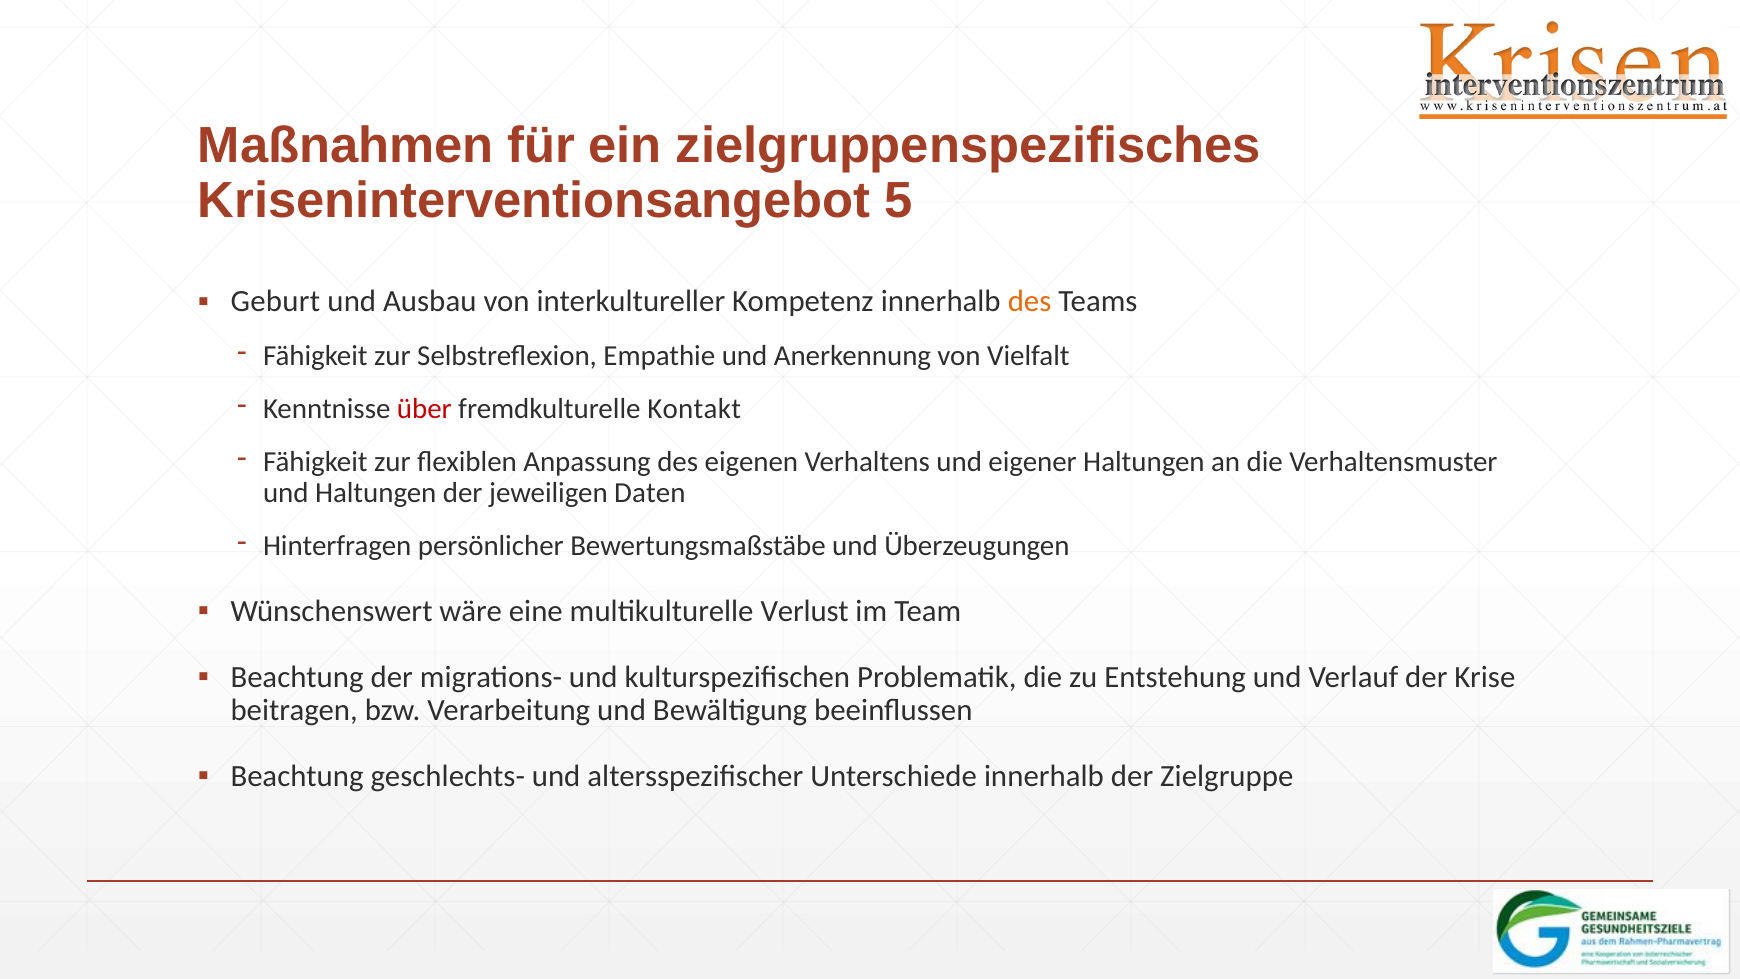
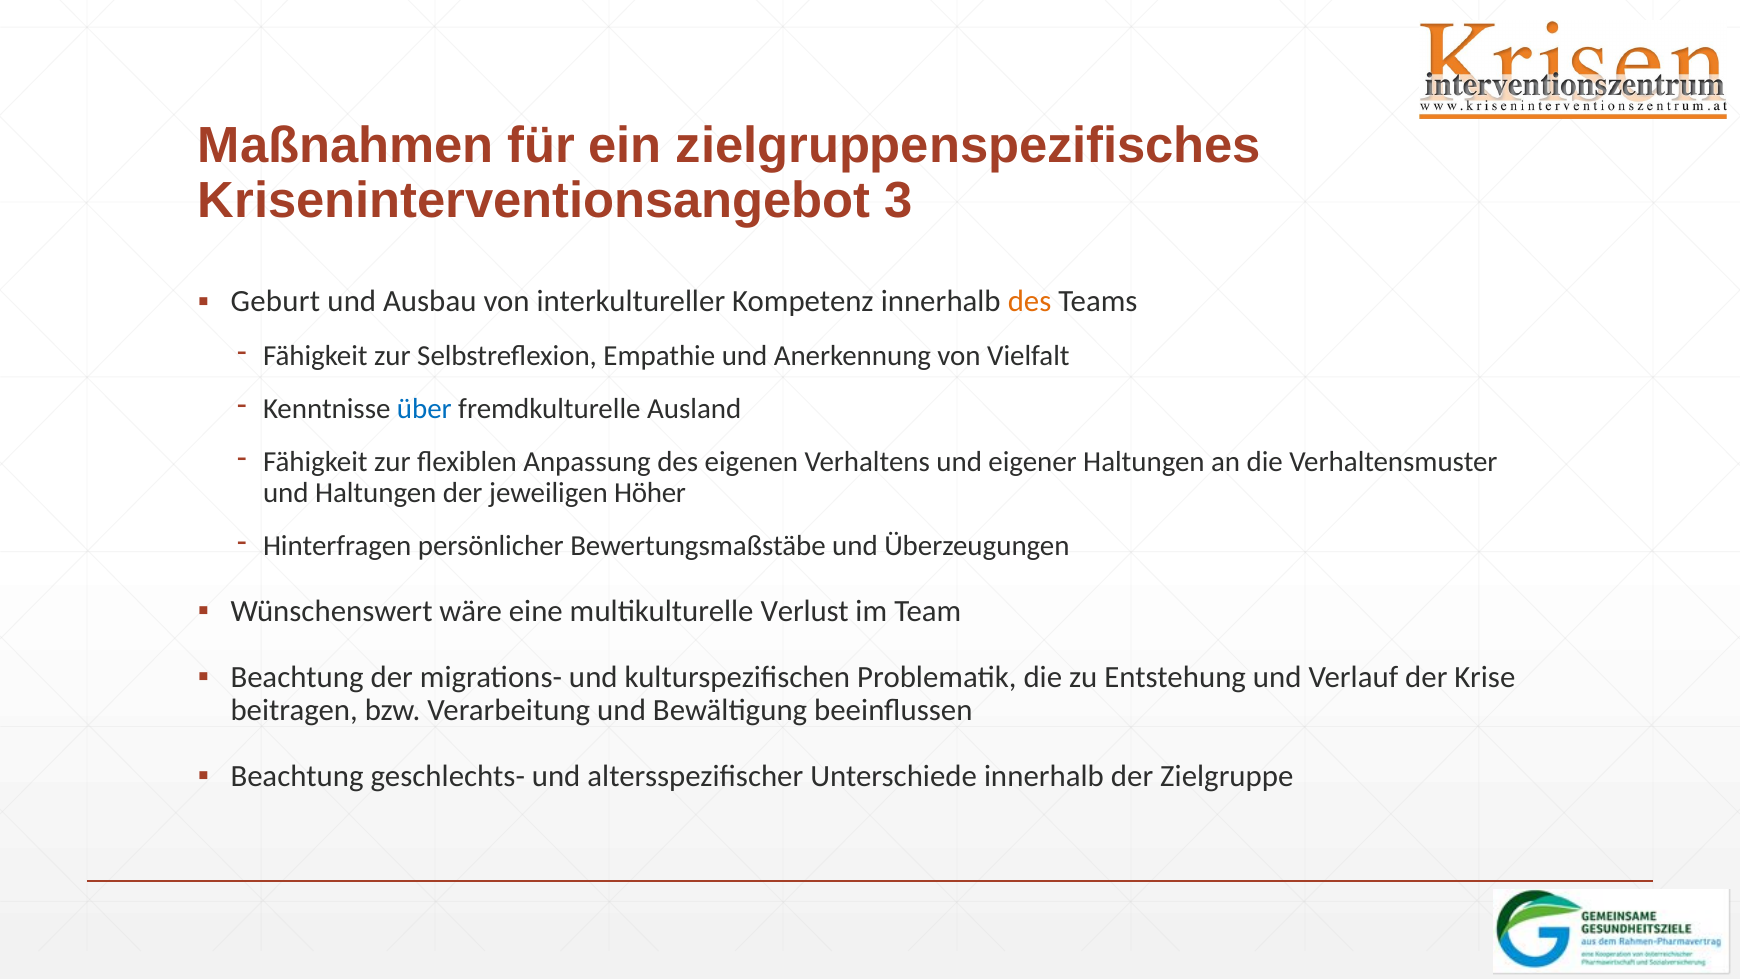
5: 5 -> 3
über colour: red -> blue
Kontakt: Kontakt -> Ausland
Daten: Daten -> Höher
